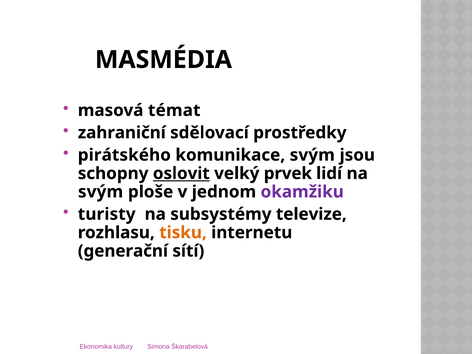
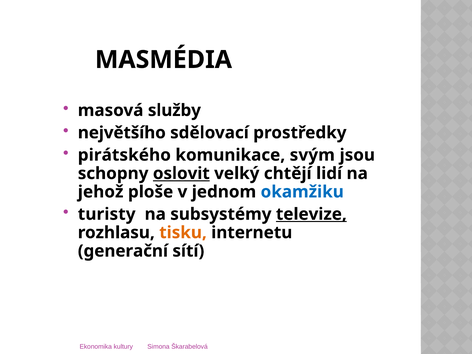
témat: témat -> služby
zahraniční: zahraniční -> největšího
prvek: prvek -> chtějí
svým at (101, 192): svým -> jehož
okamžiku colour: purple -> blue
televize underline: none -> present
